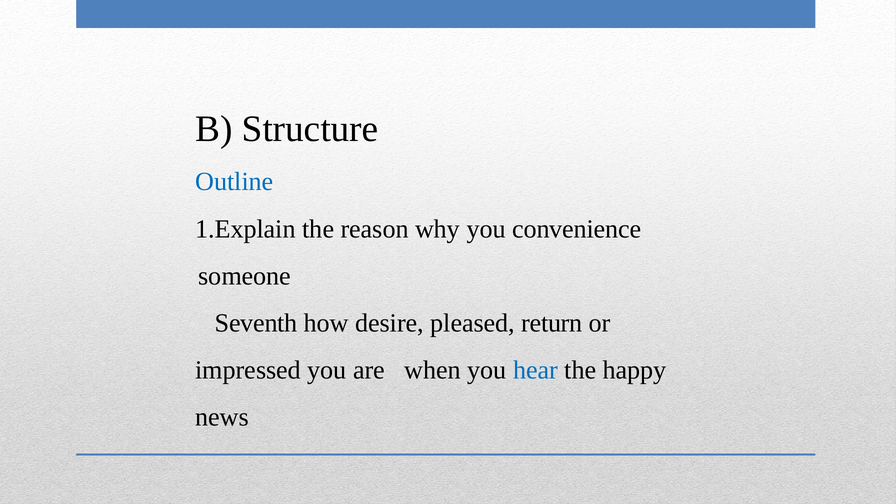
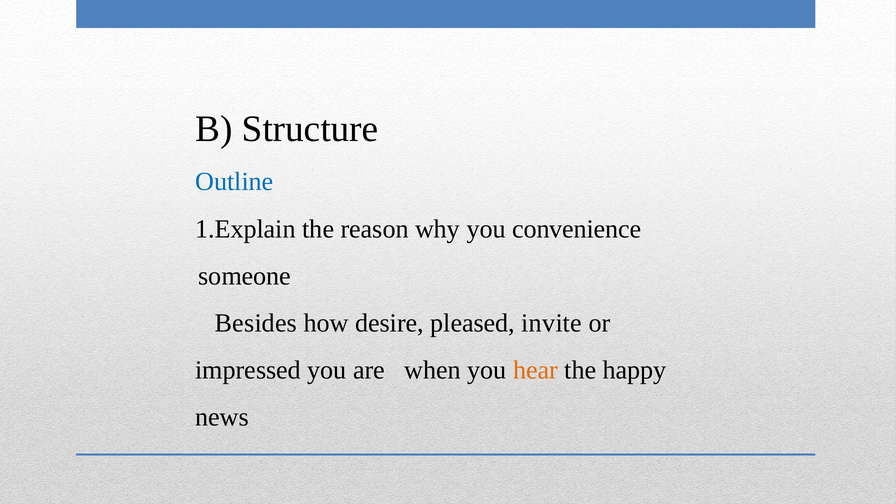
Seventh: Seventh -> Besides
return: return -> invite
hear colour: blue -> orange
